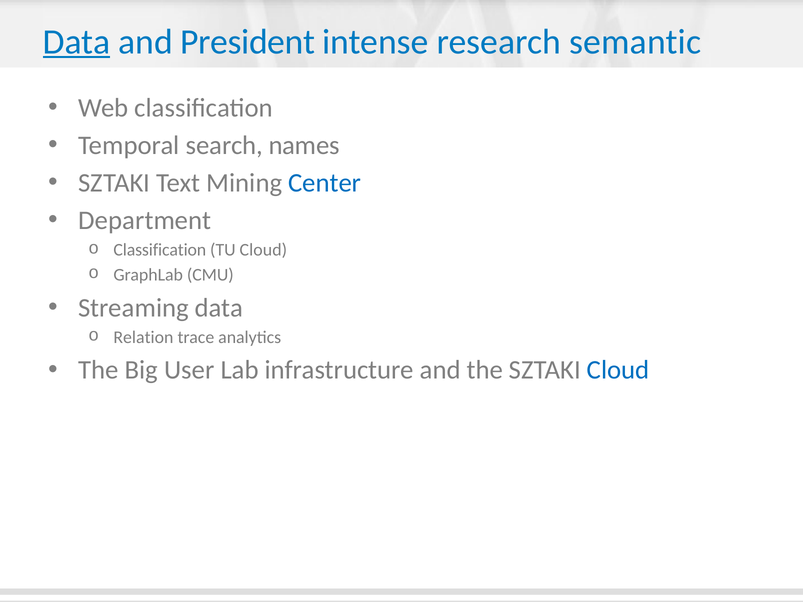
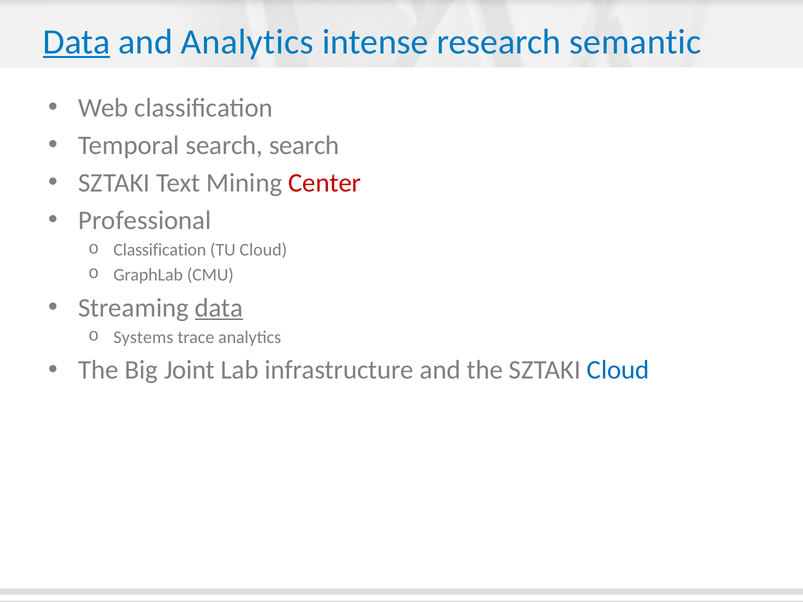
and President: President -> Analytics
search names: names -> search
Center colour: blue -> red
Department: Department -> Professional
data at (219, 308) underline: none -> present
Relation: Relation -> Systems
User: User -> Joint
